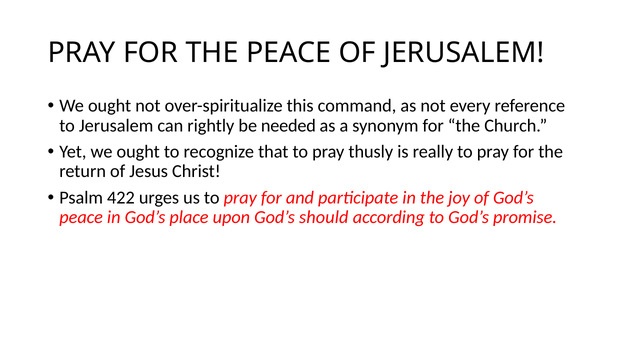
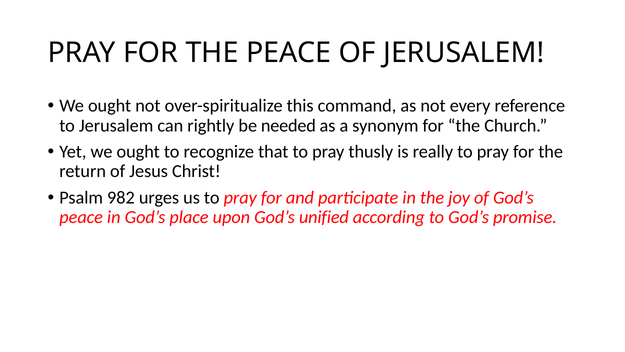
422: 422 -> 982
should: should -> unified
